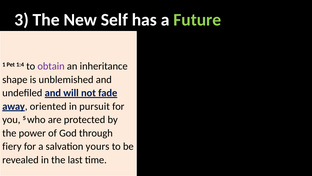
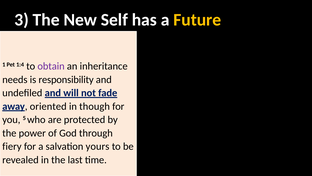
Future colour: light green -> yellow
shape: shape -> needs
unblemished: unblemished -> responsibility
pursuit: pursuit -> though
